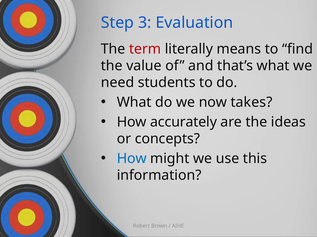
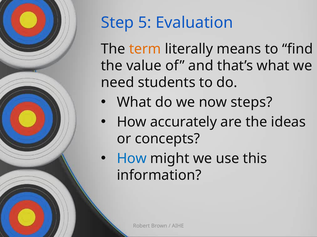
3: 3 -> 5
term colour: red -> orange
takes: takes -> steps
